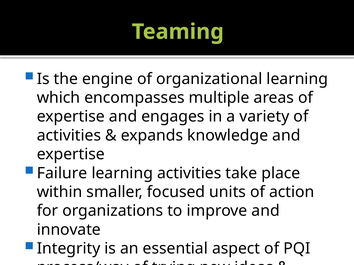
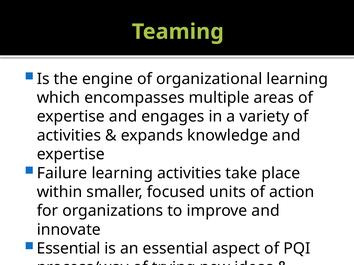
Integrity at (69, 249): Integrity -> Essential
